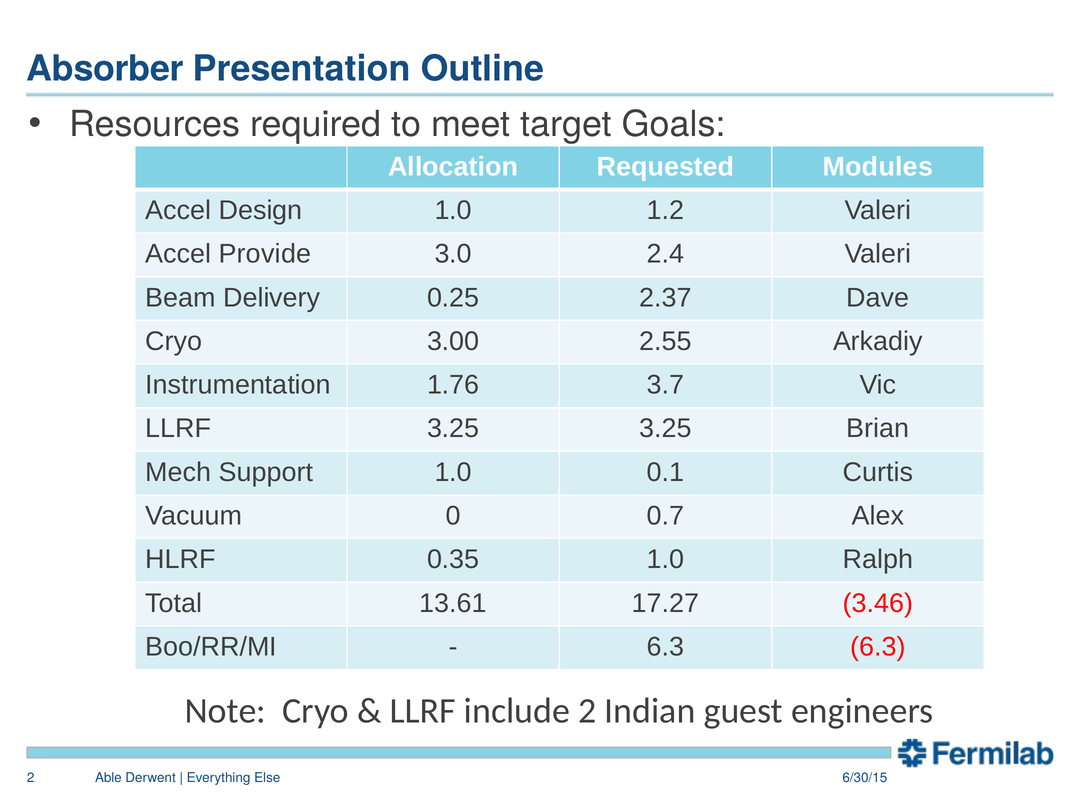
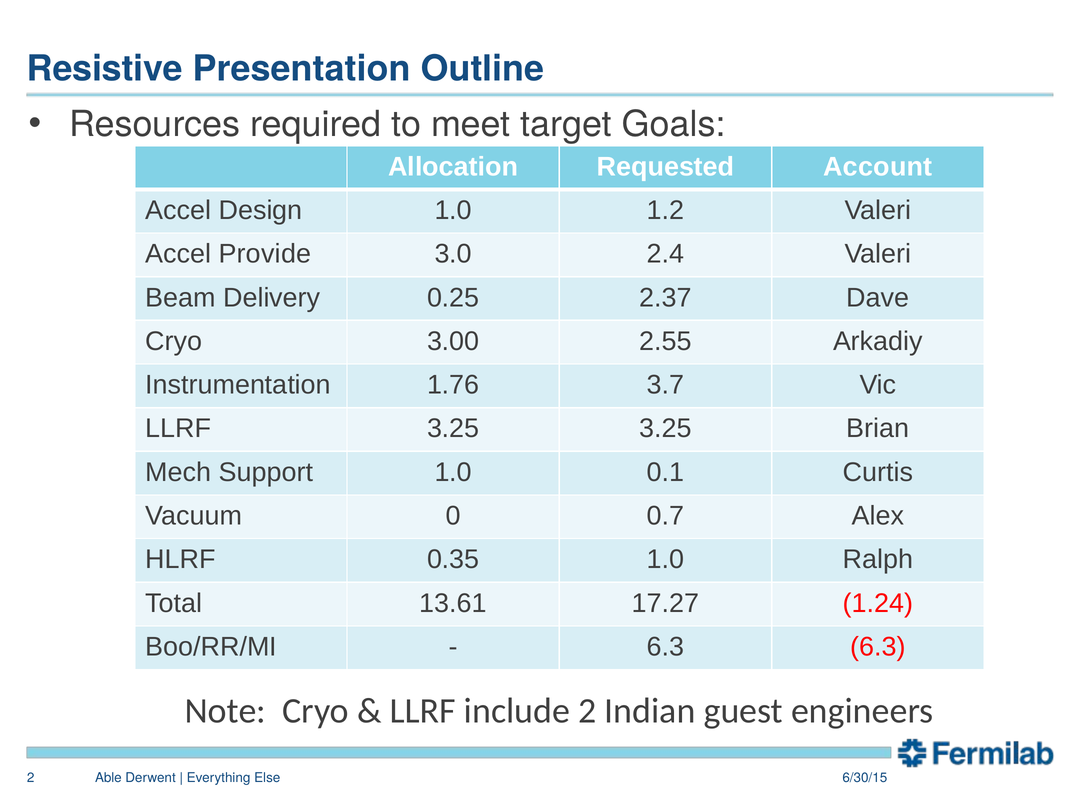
Absorber: Absorber -> Resistive
Modules: Modules -> Account
3.46: 3.46 -> 1.24
